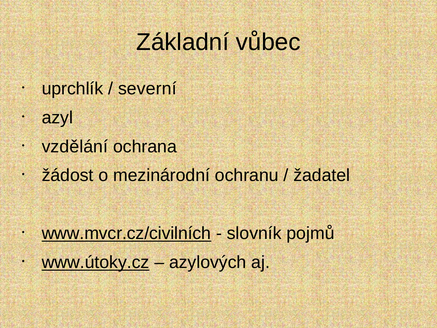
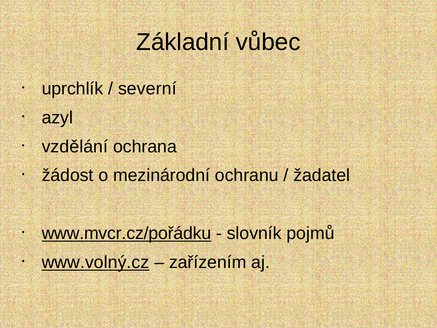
www.mvcr.cz/civilních: www.mvcr.cz/civilních -> www.mvcr.cz/pořádku
www.útoky.cz: www.útoky.cz -> www.volný.cz
azylových: azylových -> zařízením
